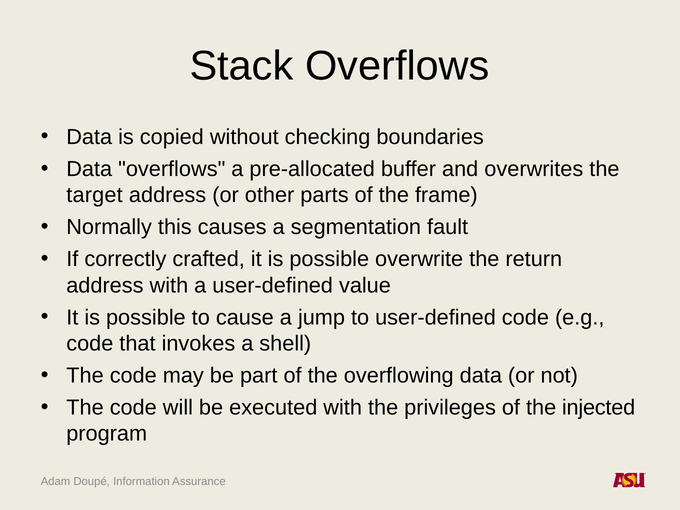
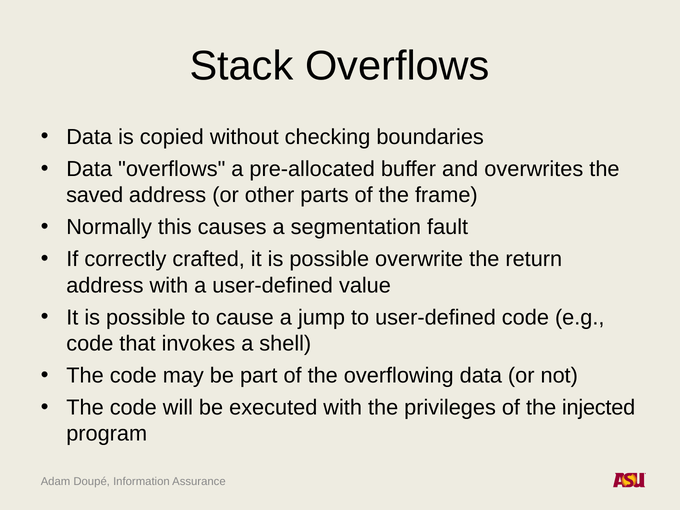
target: target -> saved
